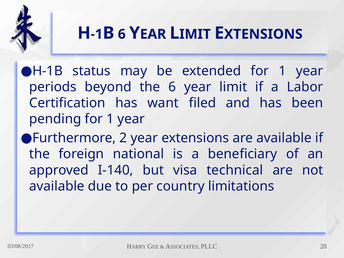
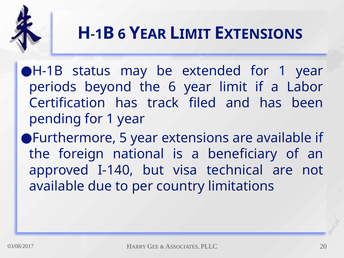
want: want -> track
2: 2 -> 5
